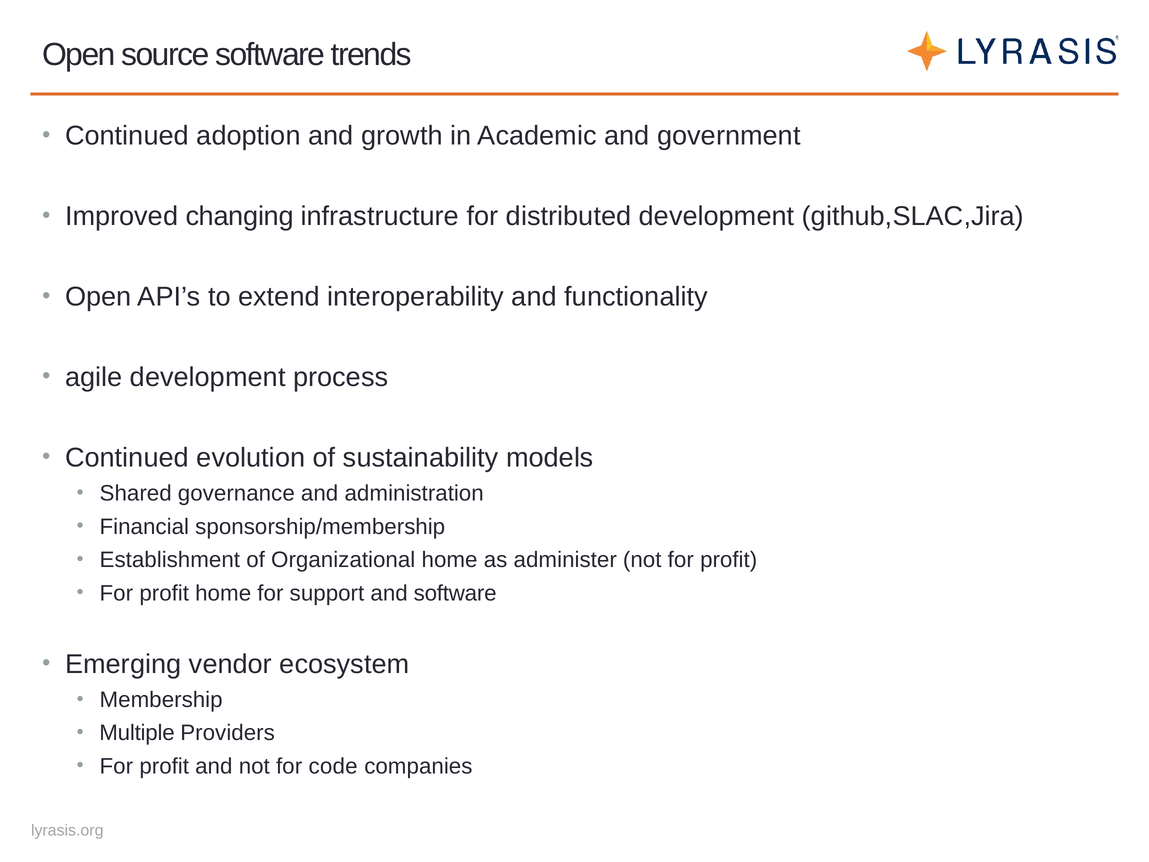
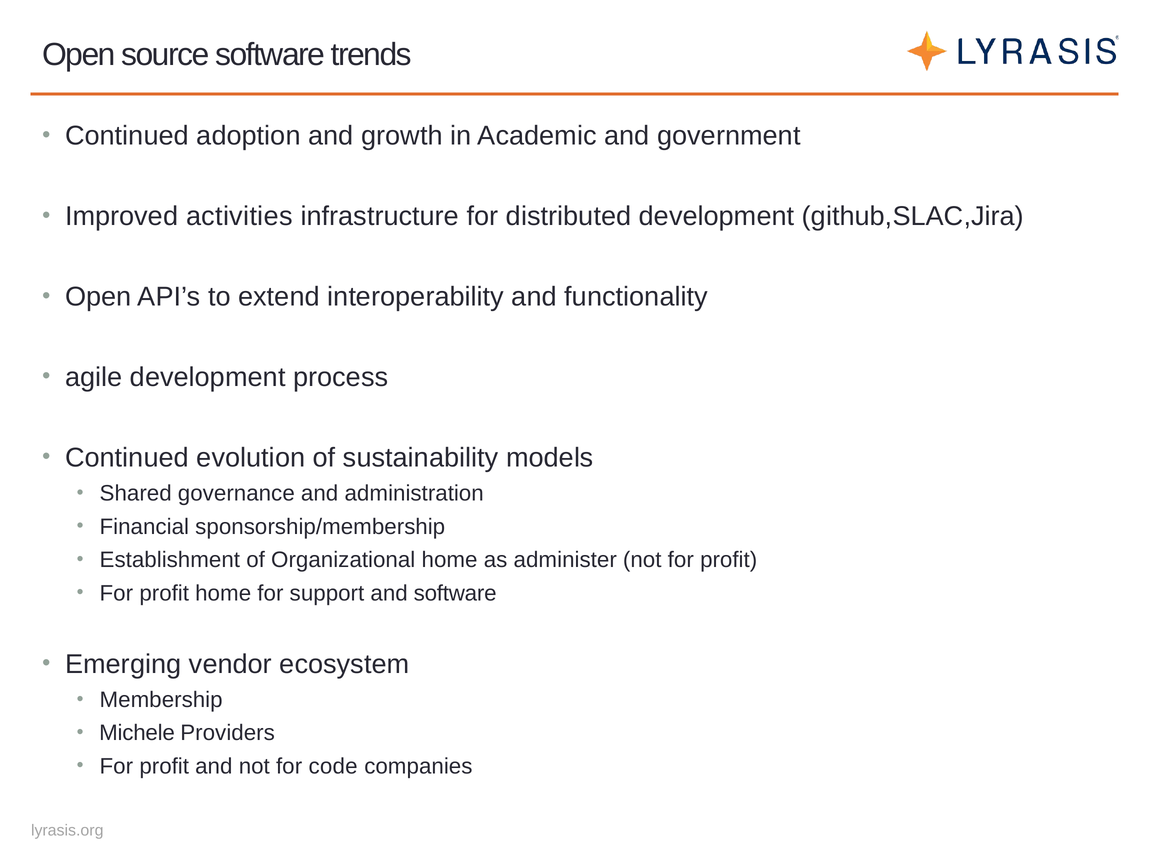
changing: changing -> activities
Multiple: Multiple -> Michele
